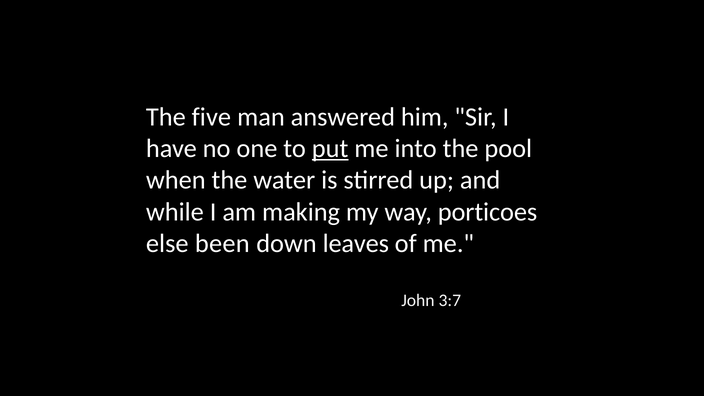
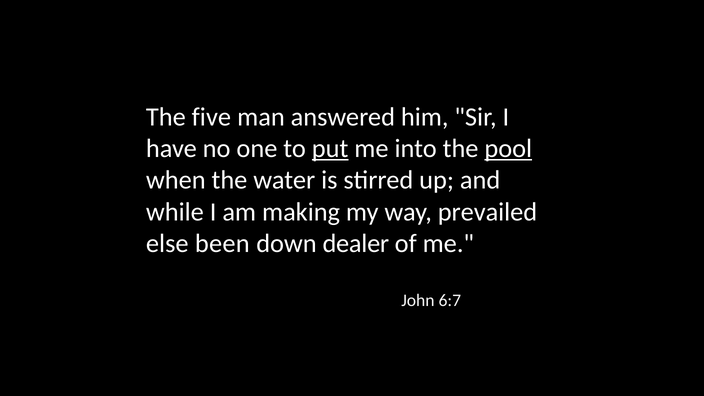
pool underline: none -> present
porticoes: porticoes -> prevailed
leaves: leaves -> dealer
3:7: 3:7 -> 6:7
